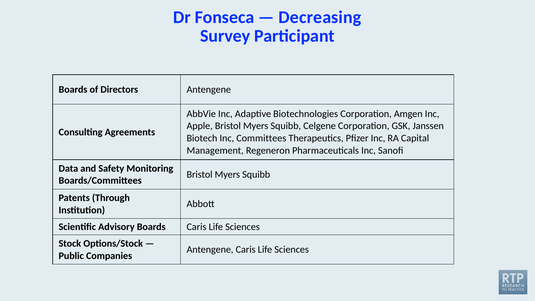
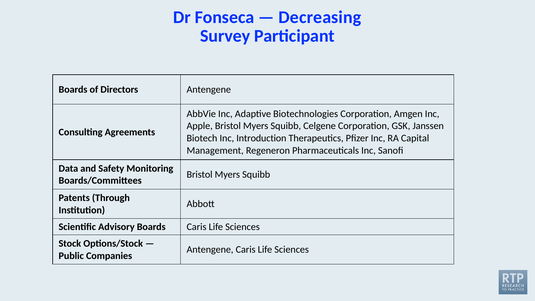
Committees: Committees -> Introduction
